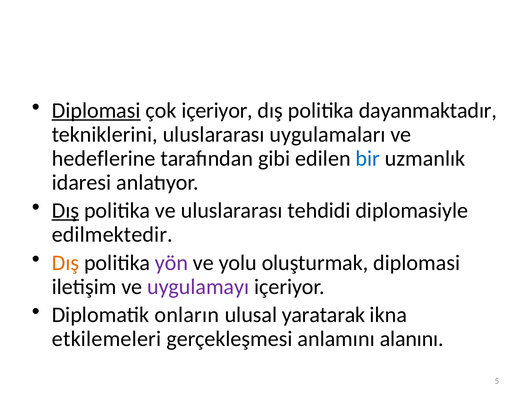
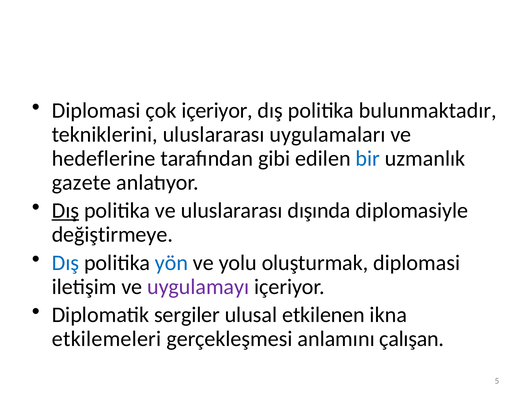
Diplomasi at (96, 110) underline: present -> none
dayanmaktadır: dayanmaktadır -> bulunmaktadır
idaresi: idaresi -> gazete
tehdidi: tehdidi -> dışında
edilmektedir: edilmektedir -> değiştirmeye
Dış at (65, 262) colour: orange -> blue
yön colour: purple -> blue
onların: onların -> sergiler
yaratarak: yaratarak -> etkilenen
alanını: alanını -> çalışan
